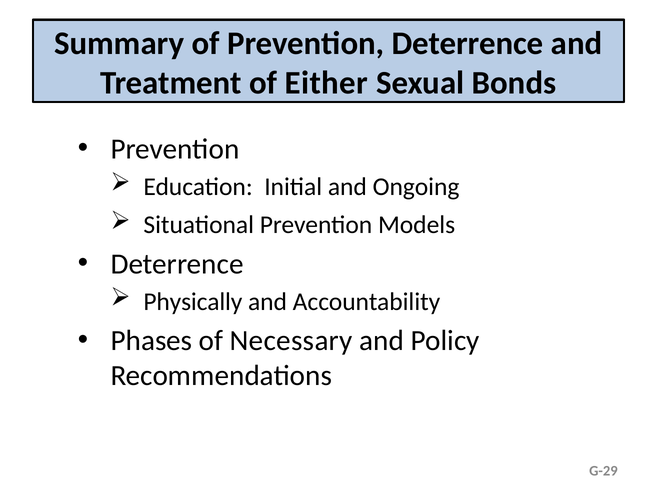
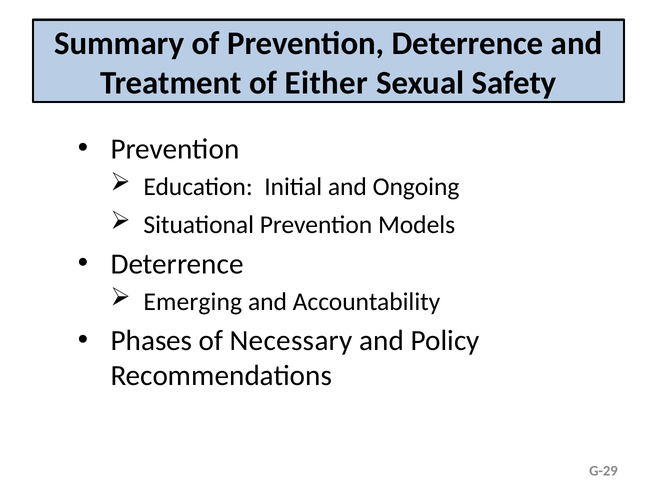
Bonds: Bonds -> Safety
Physically: Physically -> Emerging
